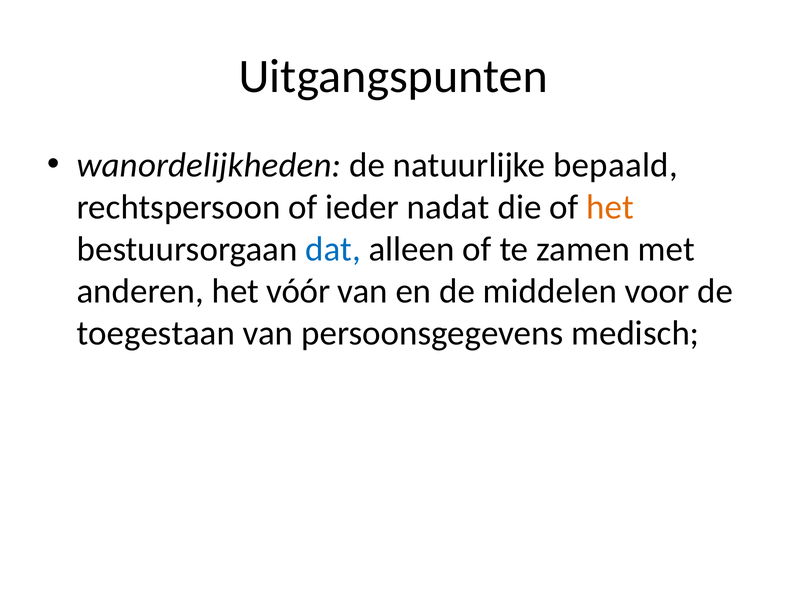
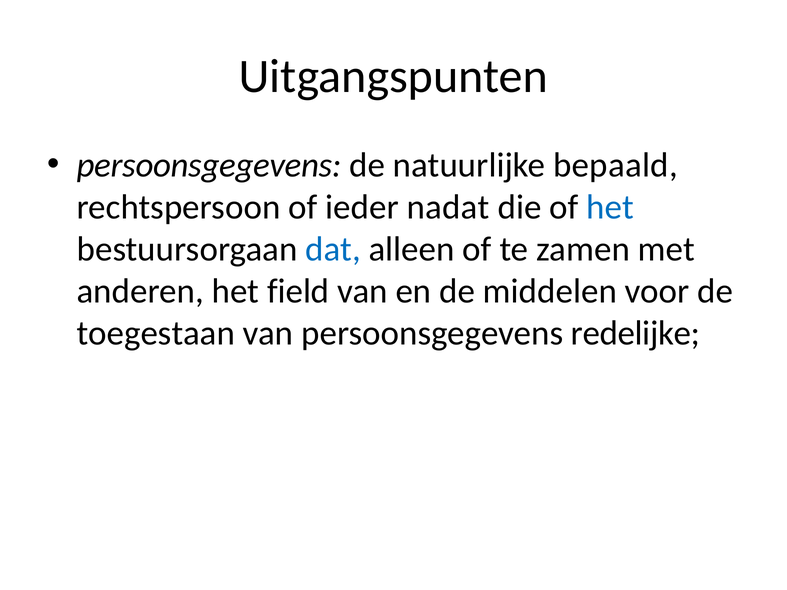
wanordelijkheden at (209, 165): wanordelijkheden -> persoonsgegevens
het at (610, 207) colour: orange -> blue
vóór: vóór -> field
medisch: medisch -> redelijke
